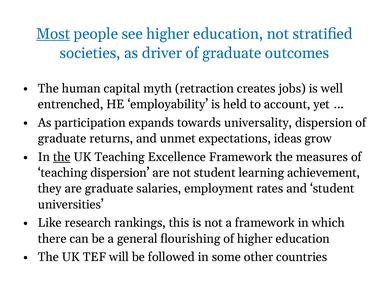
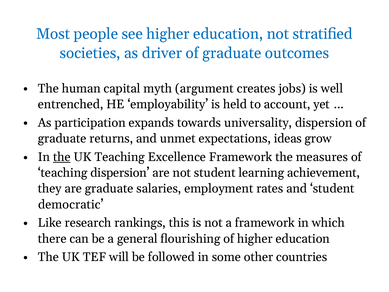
Most underline: present -> none
retraction: retraction -> argument
universities: universities -> democratic
